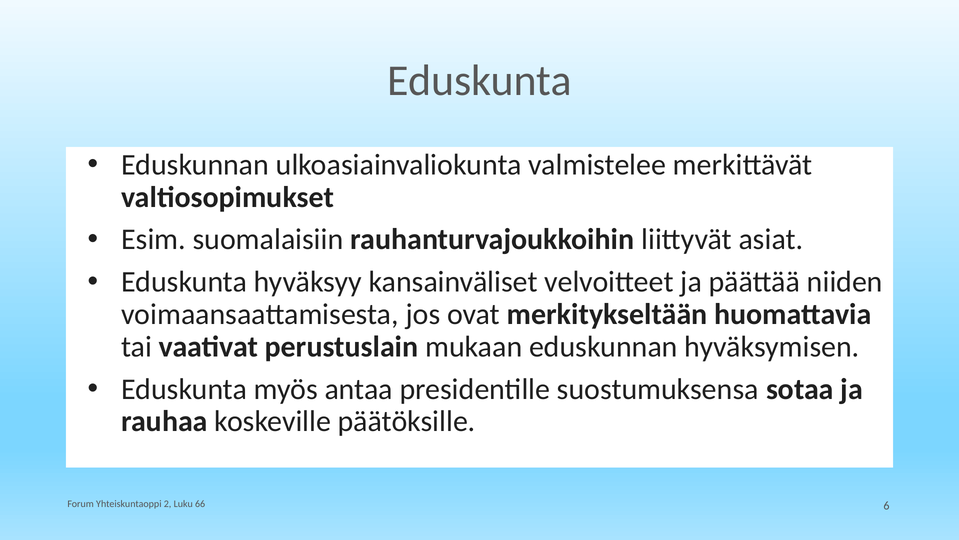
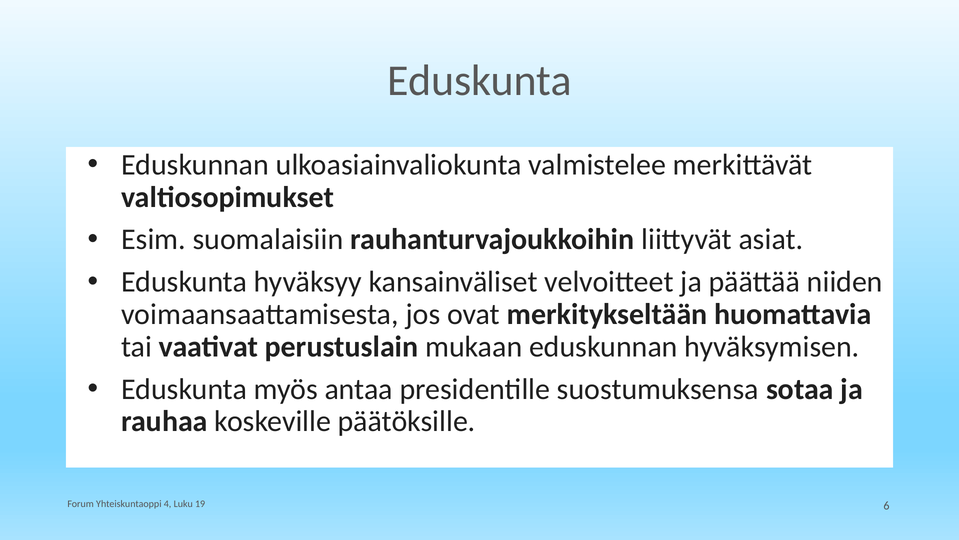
2: 2 -> 4
66: 66 -> 19
